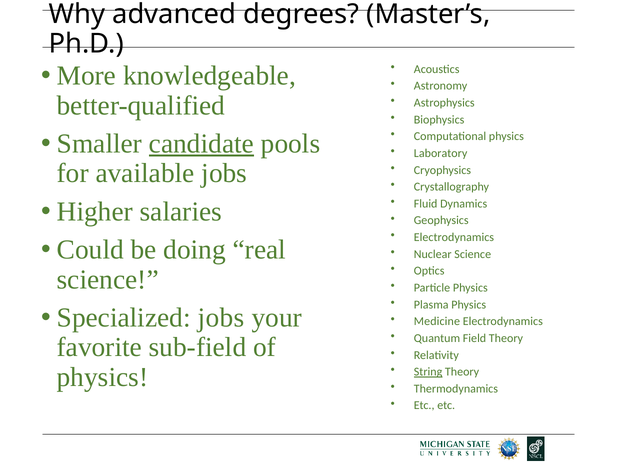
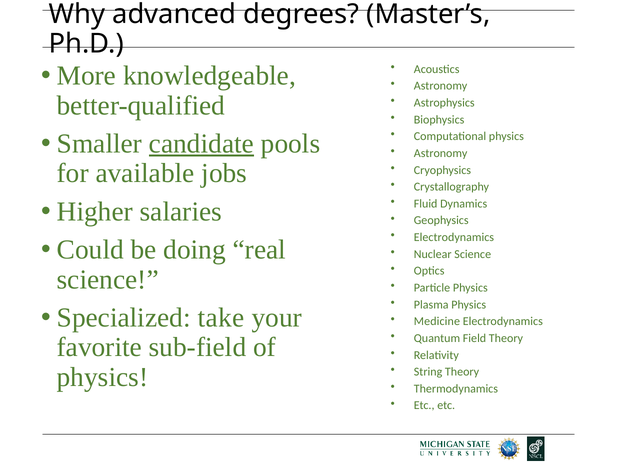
Laboratory at (441, 153): Laboratory -> Astronomy
Specialized jobs: jobs -> take
String underline: present -> none
